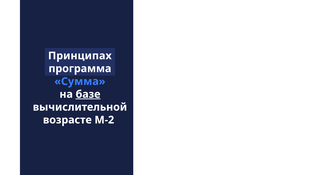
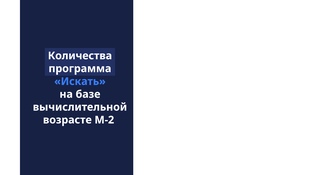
Принципах: Принципах -> Количества
Сумма: Сумма -> Искать
базе underline: present -> none
